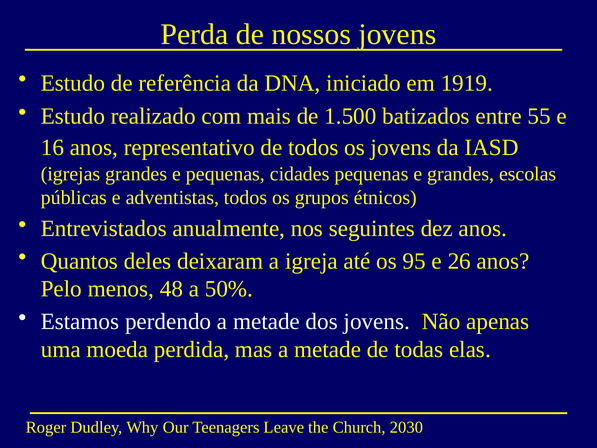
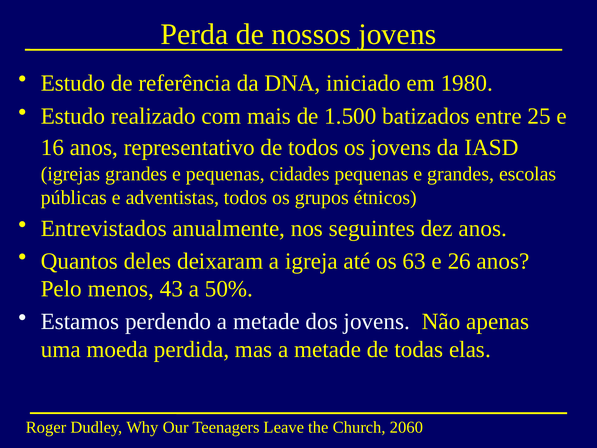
1919: 1919 -> 1980
55: 55 -> 25
95: 95 -> 63
48: 48 -> 43
2030: 2030 -> 2060
